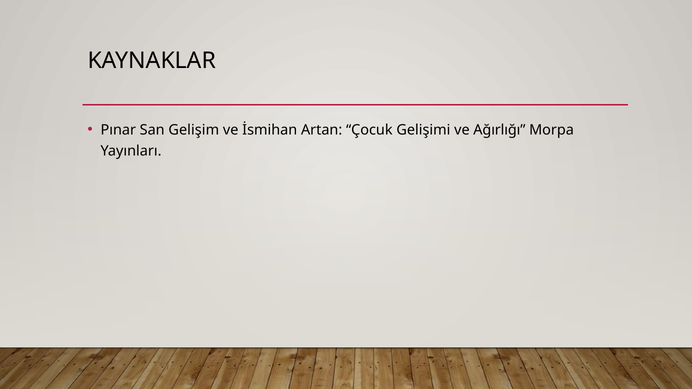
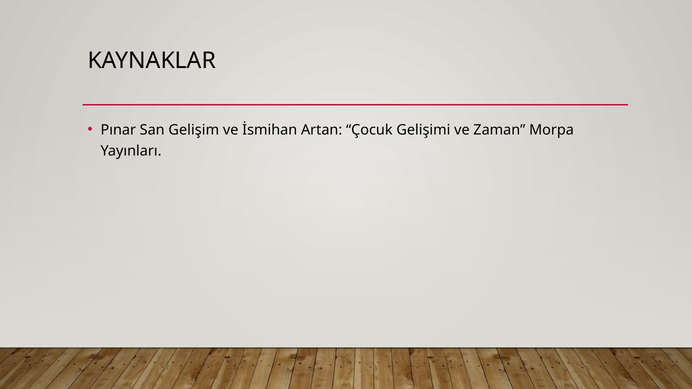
Ağırlığı: Ağırlığı -> Zaman
